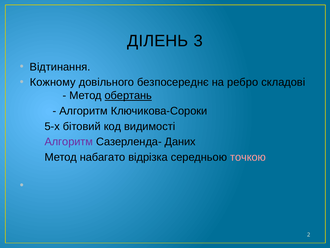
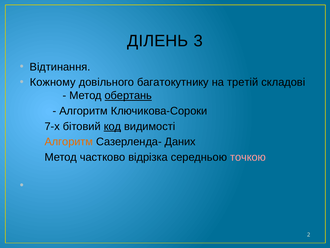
безпосереднє: безпосереднє -> багатокутнику
ребро: ребро -> третій
5-х: 5-х -> 7-х
код underline: none -> present
Алгоритм at (69, 142) colour: purple -> orange
набагато: набагато -> частково
